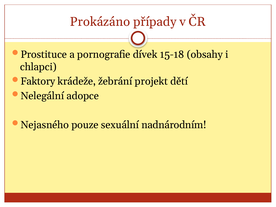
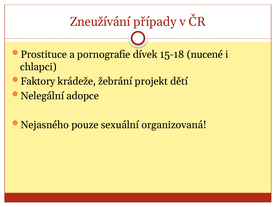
Prokázáno: Prokázáno -> Zneužívání
obsahy: obsahy -> nucené
nadnárodním: nadnárodním -> organizovaná
